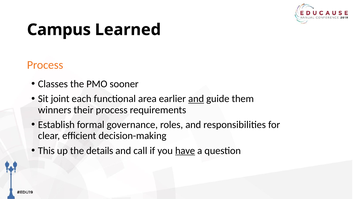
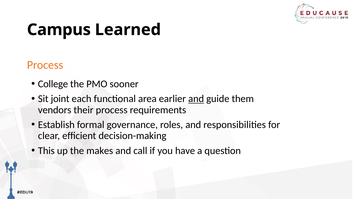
Classes: Classes -> College
winners: winners -> vendors
details: details -> makes
have underline: present -> none
